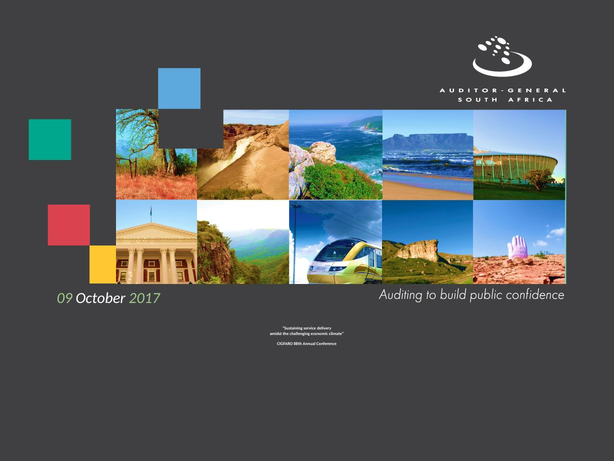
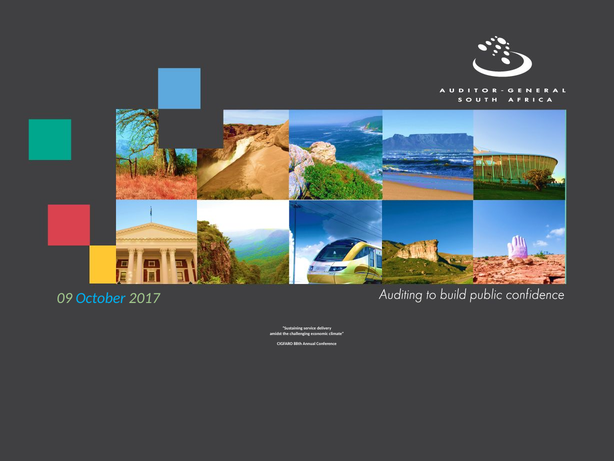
October colour: white -> light blue
